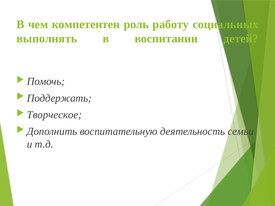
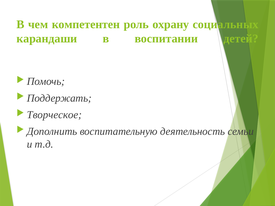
работу: работу -> охрану
выполнять: выполнять -> карандаши
